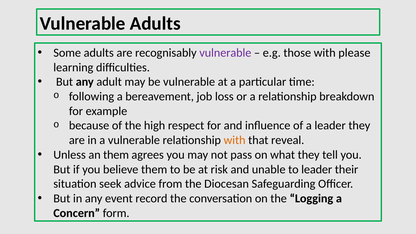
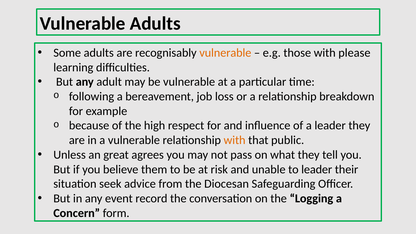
vulnerable at (225, 53) colour: purple -> orange
reveal: reveal -> public
an them: them -> great
